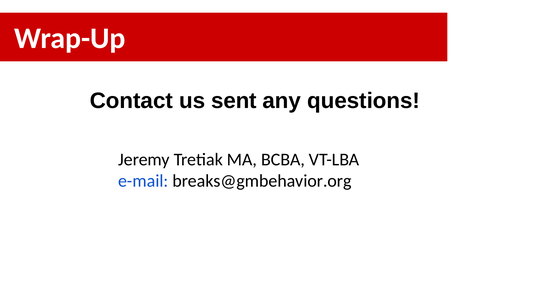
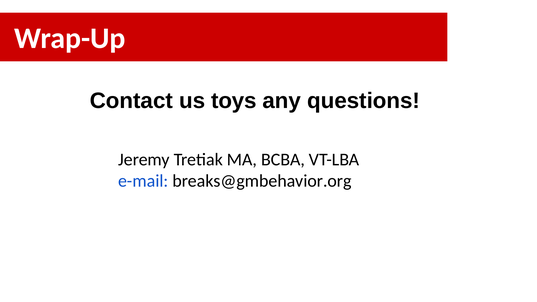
sent: sent -> toys
